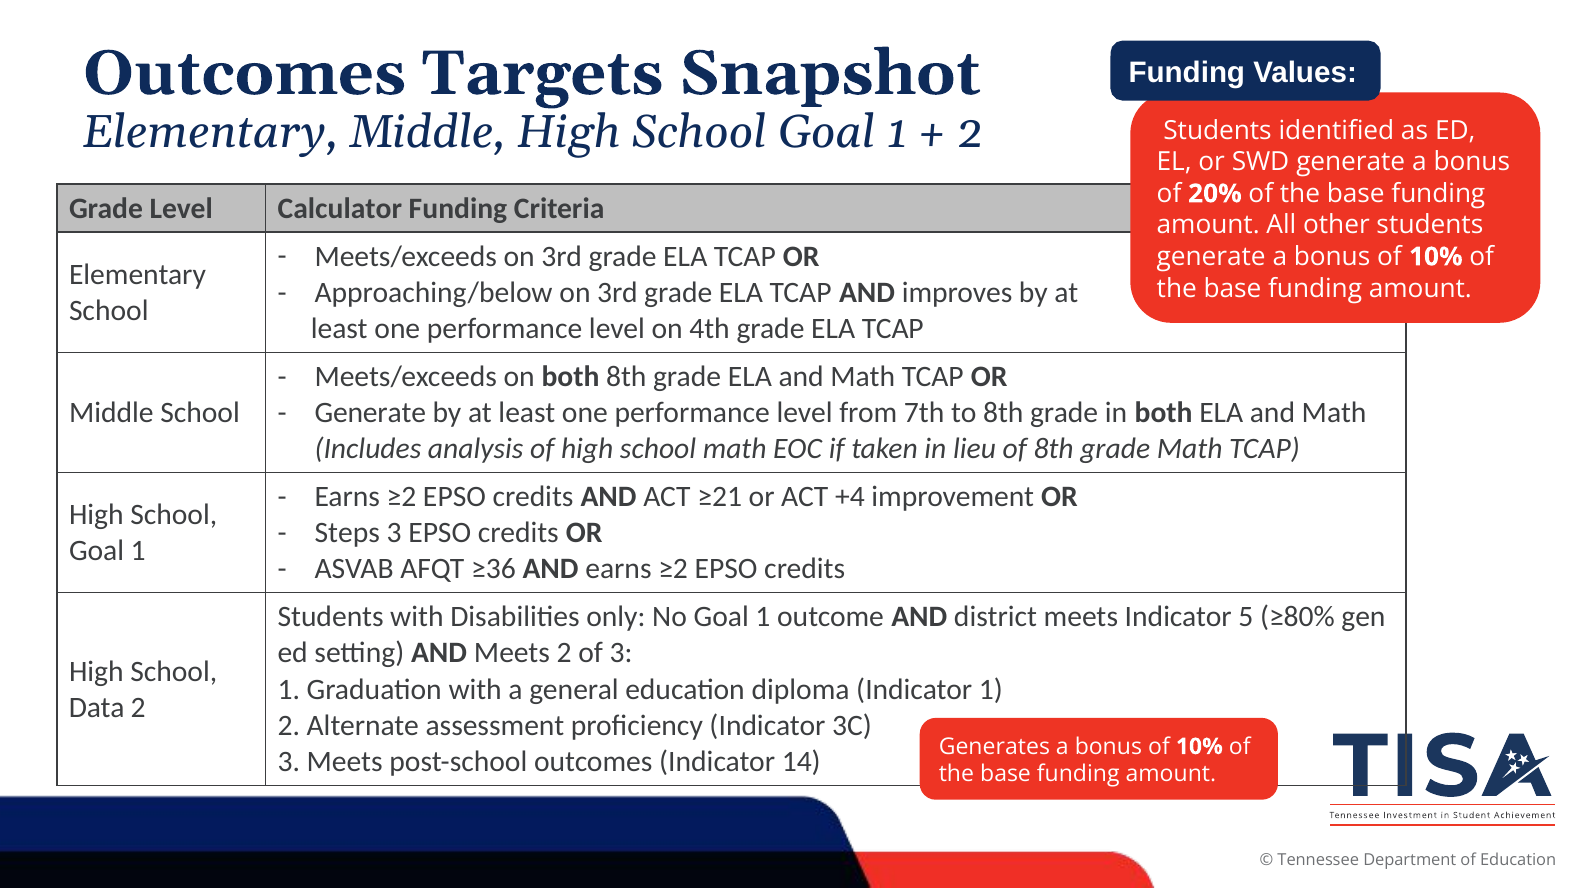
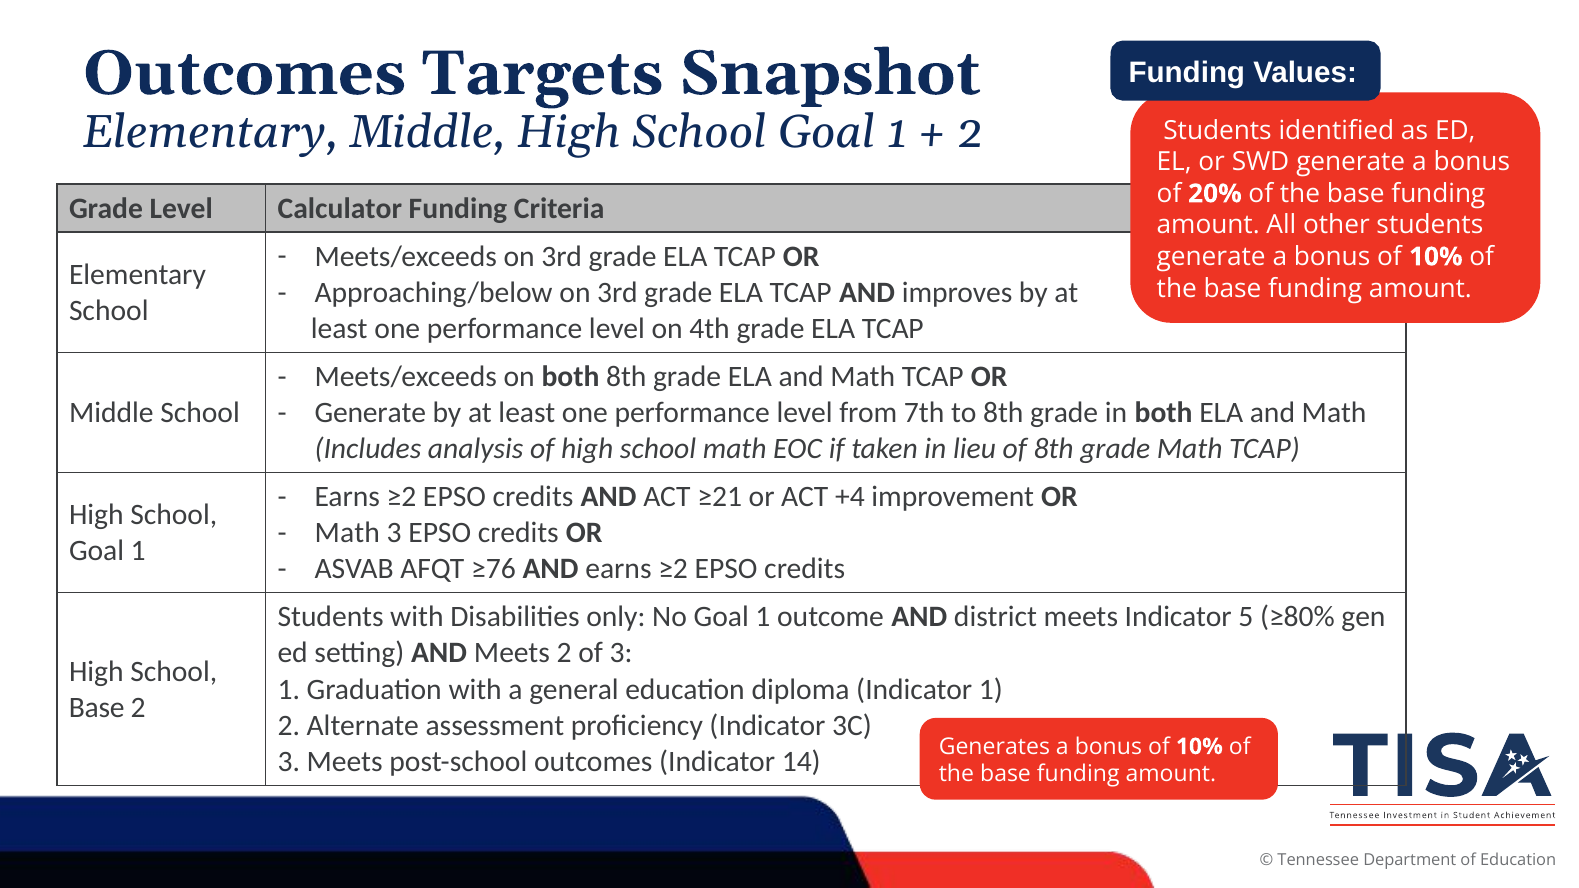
Steps at (347, 533): Steps -> Math
≥36: ≥36 -> ≥76
Data at (97, 708): Data -> Base
